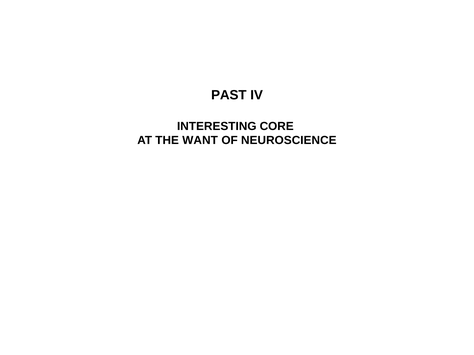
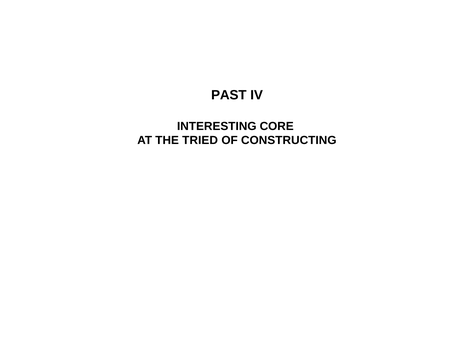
WANT: WANT -> TRIED
NEUROSCIENCE: NEUROSCIENCE -> CONSTRUCTING
